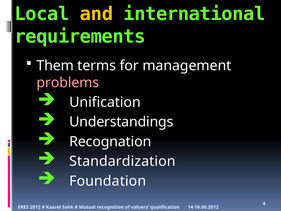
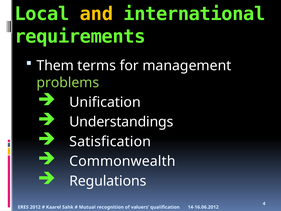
problems colour: pink -> light green
Recognation: Recognation -> Satisfication
Standardization: Standardization -> Commonwealth
Foundation: Foundation -> Regulations
